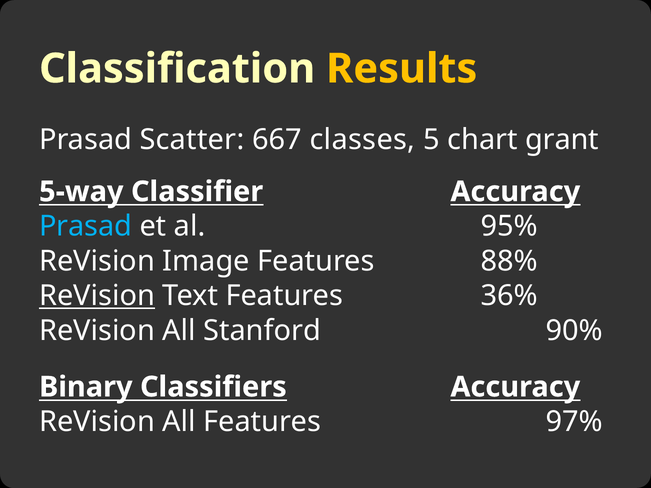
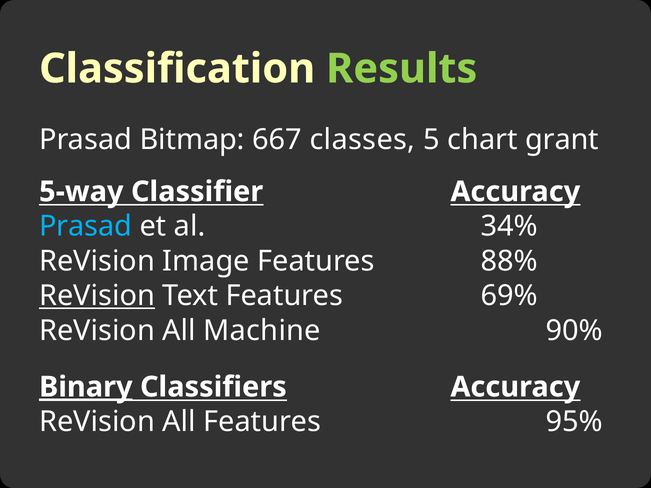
Results colour: yellow -> light green
Scatter: Scatter -> Bitmap
95%: 95% -> 34%
36%: 36% -> 69%
Stanford: Stanford -> Machine
Binary underline: none -> present
97%: 97% -> 95%
